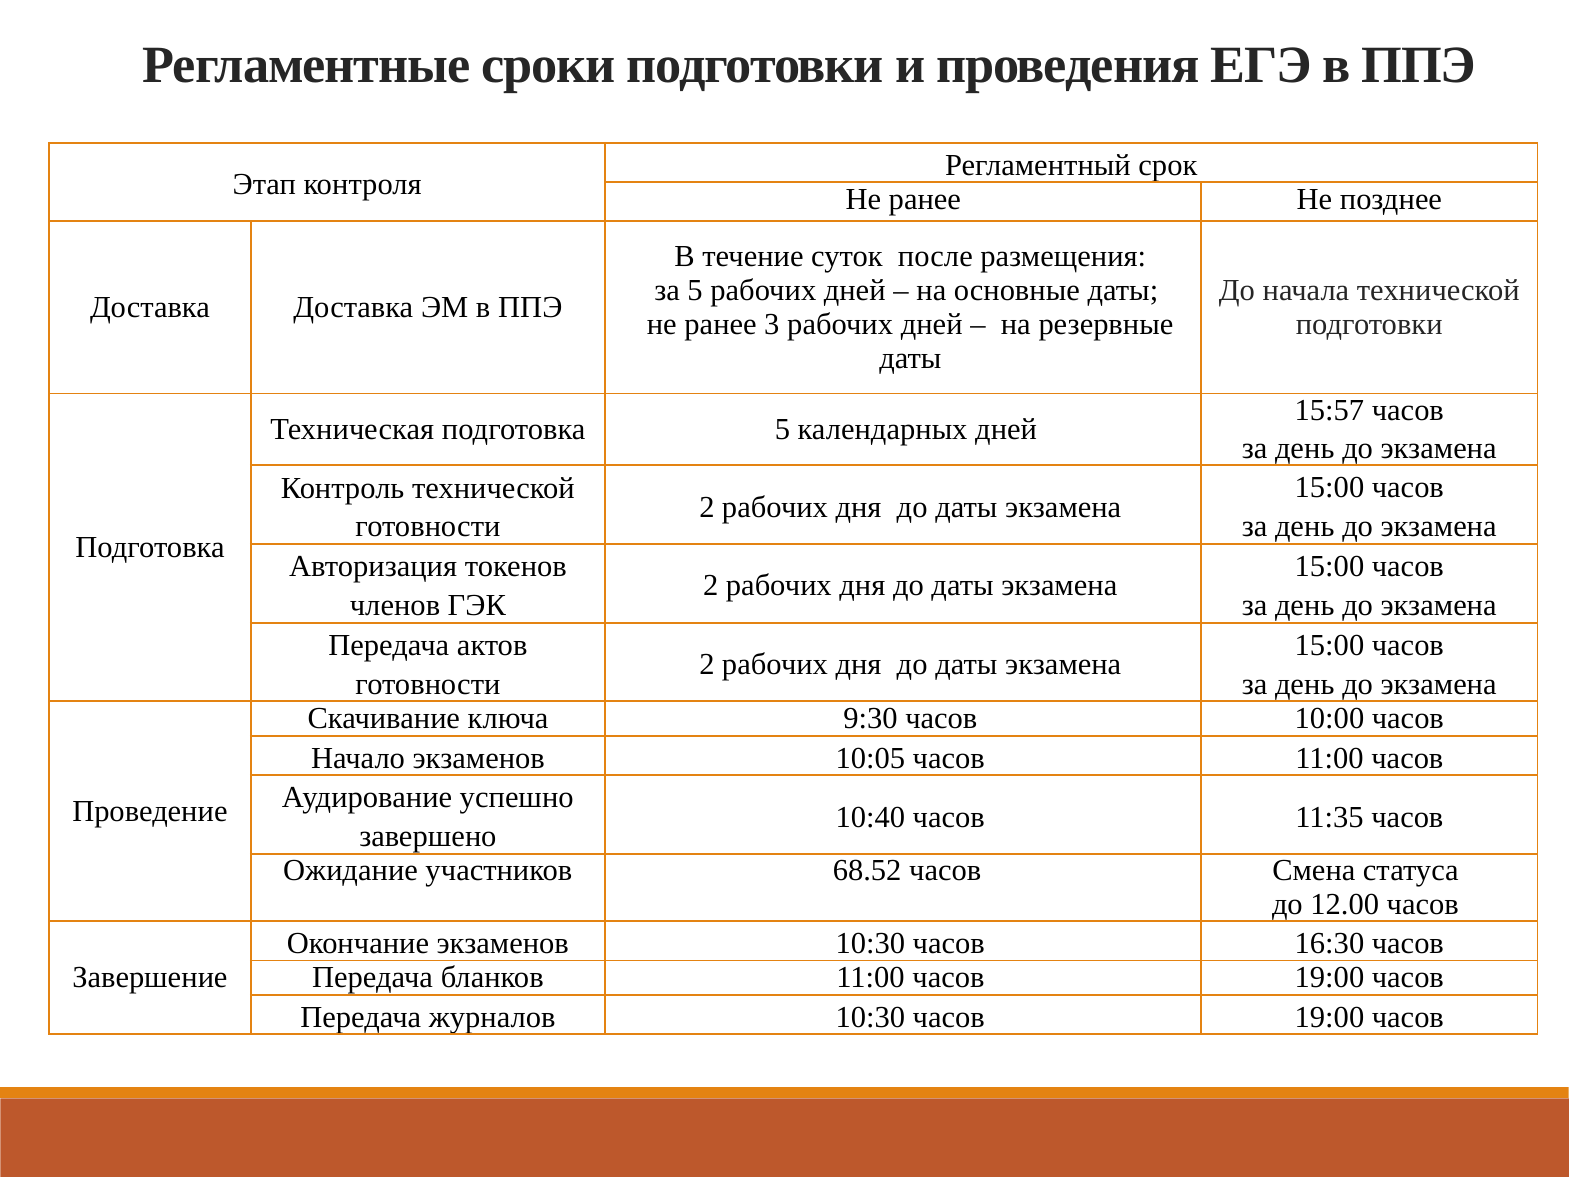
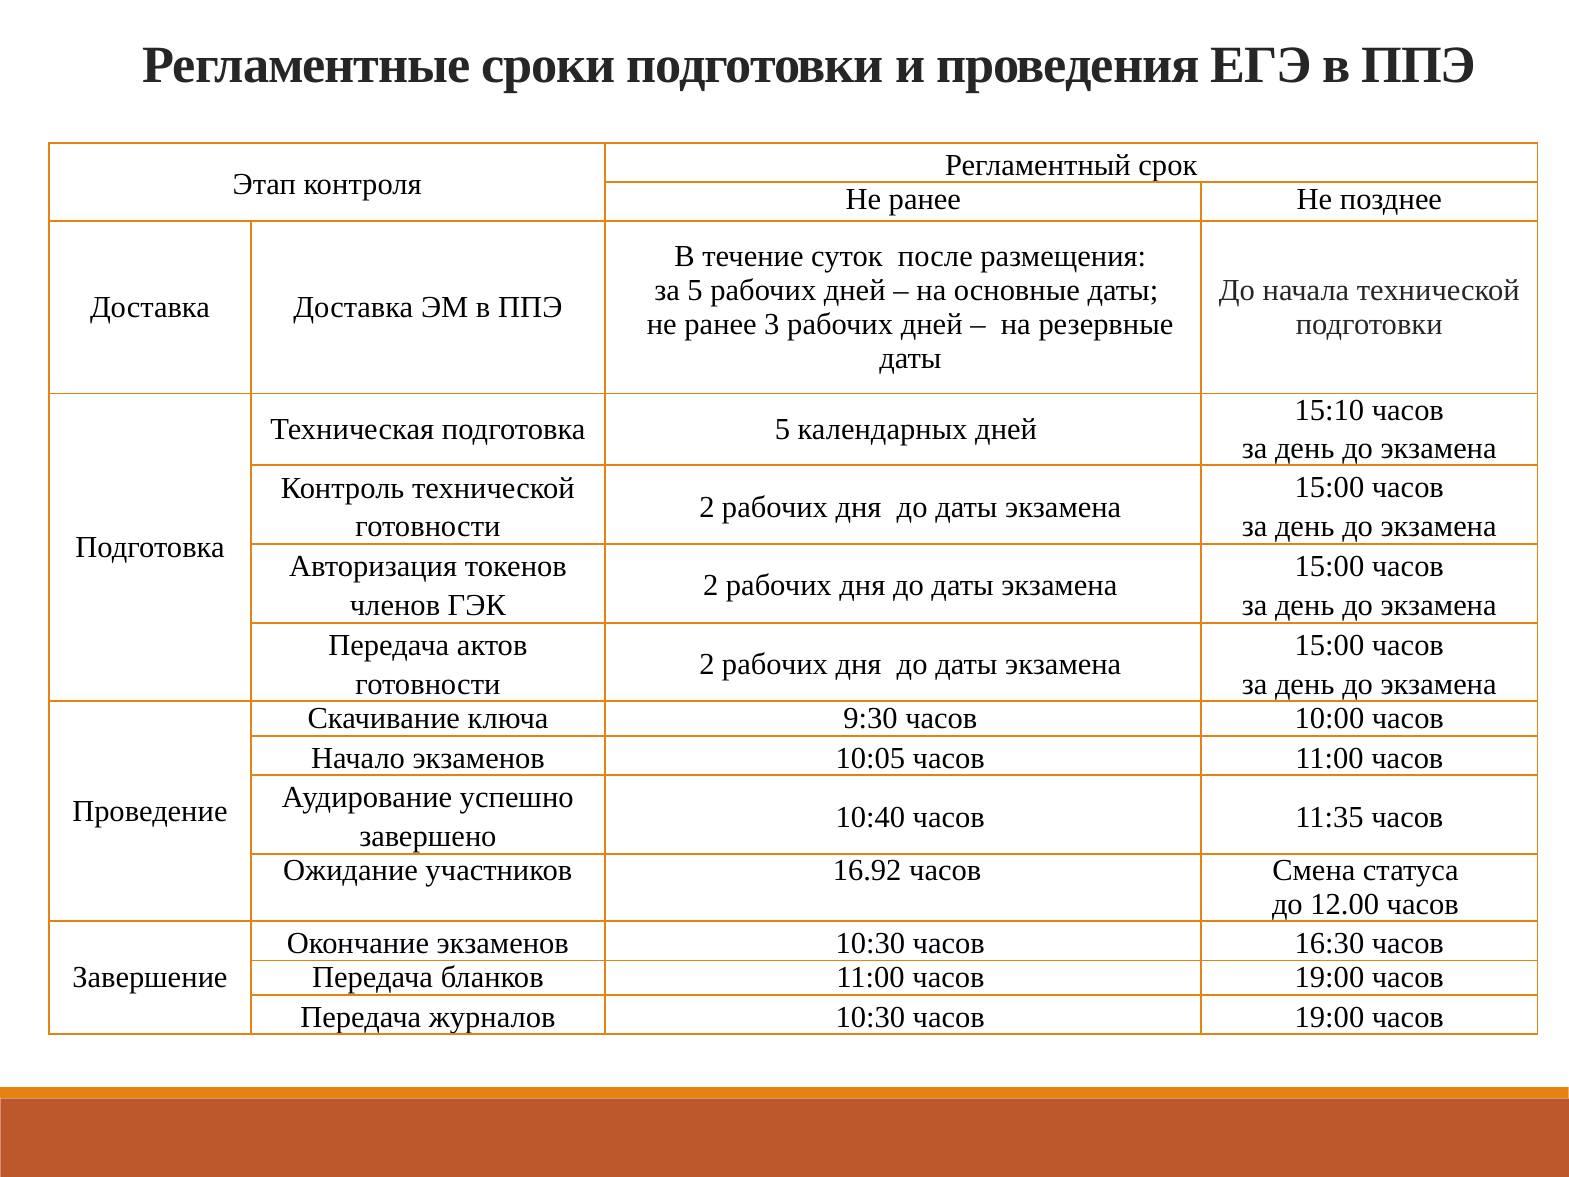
15:57: 15:57 -> 15:10
68.52: 68.52 -> 16.92
